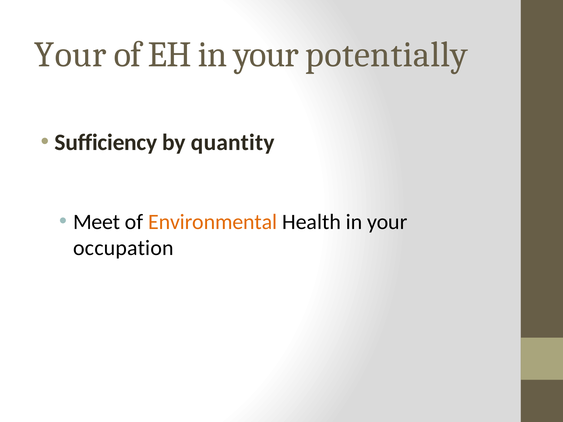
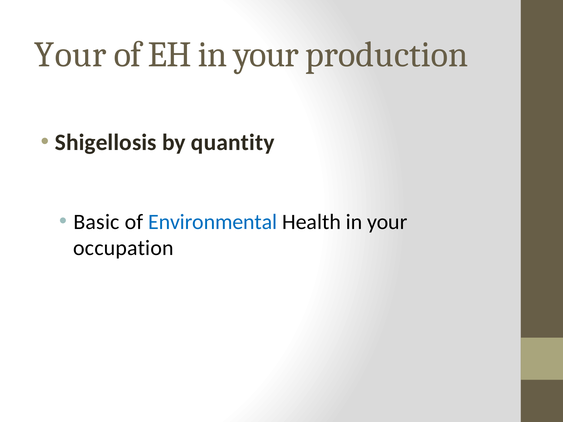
potentially: potentially -> production
Sufficiency: Sufficiency -> Shigellosis
Meet: Meet -> Basic
Environmental colour: orange -> blue
